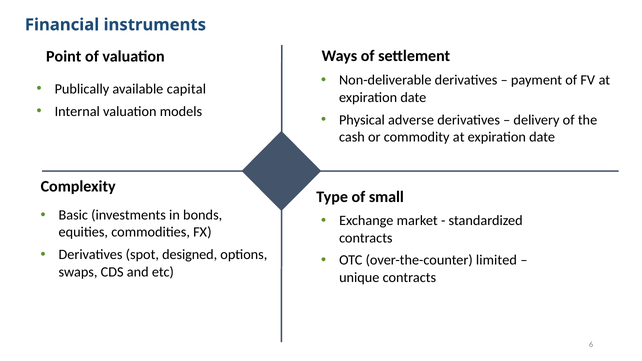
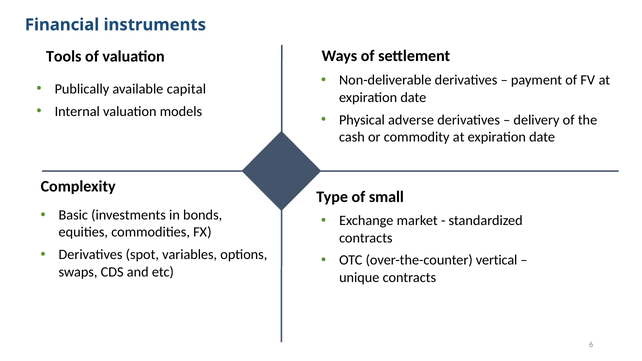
Point: Point -> Tools
designed: designed -> variables
limited: limited -> vertical
